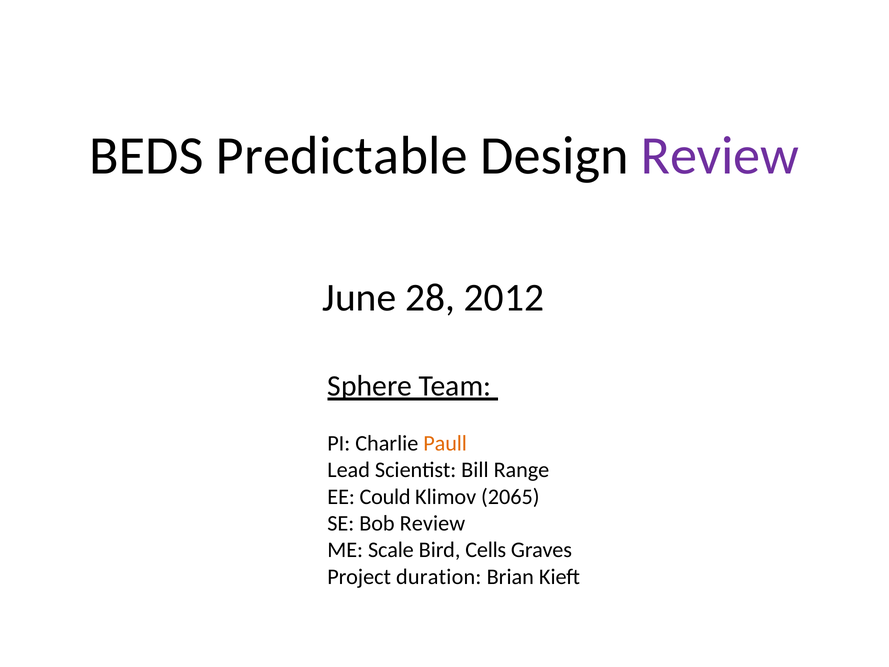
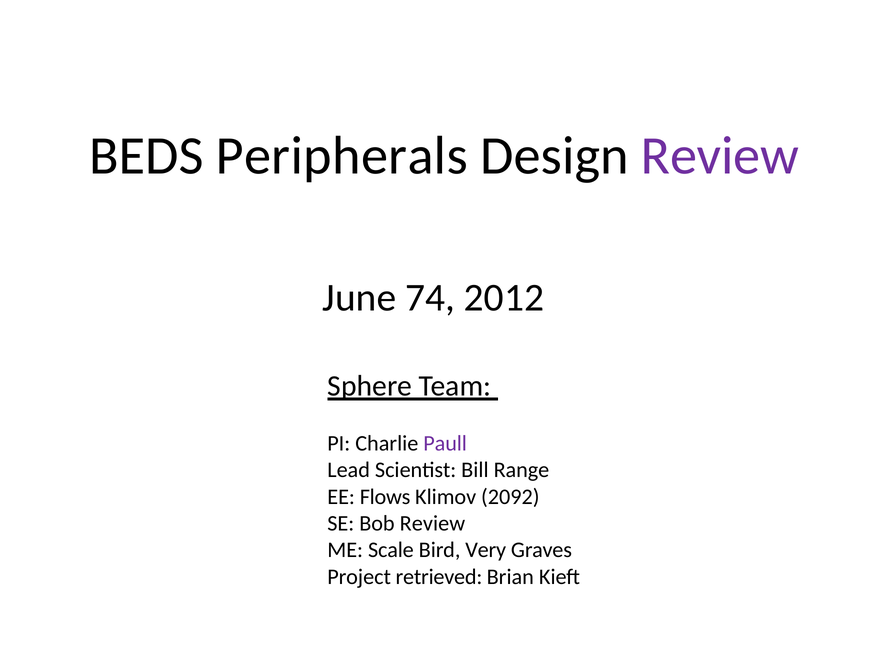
Predictable: Predictable -> Peripherals
28: 28 -> 74
Paull colour: orange -> purple
Could: Could -> Flows
2065: 2065 -> 2092
Cells: Cells -> Very
duration: duration -> retrieved
